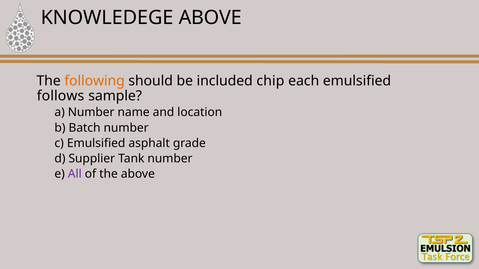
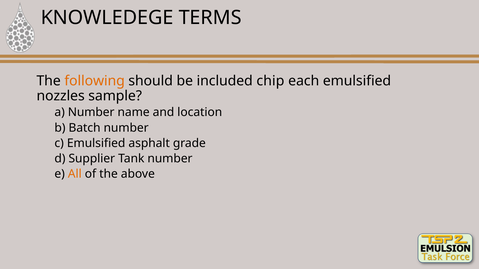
KNOWLEDEGE ABOVE: ABOVE -> TERMS
follows: follows -> nozzles
All colour: purple -> orange
